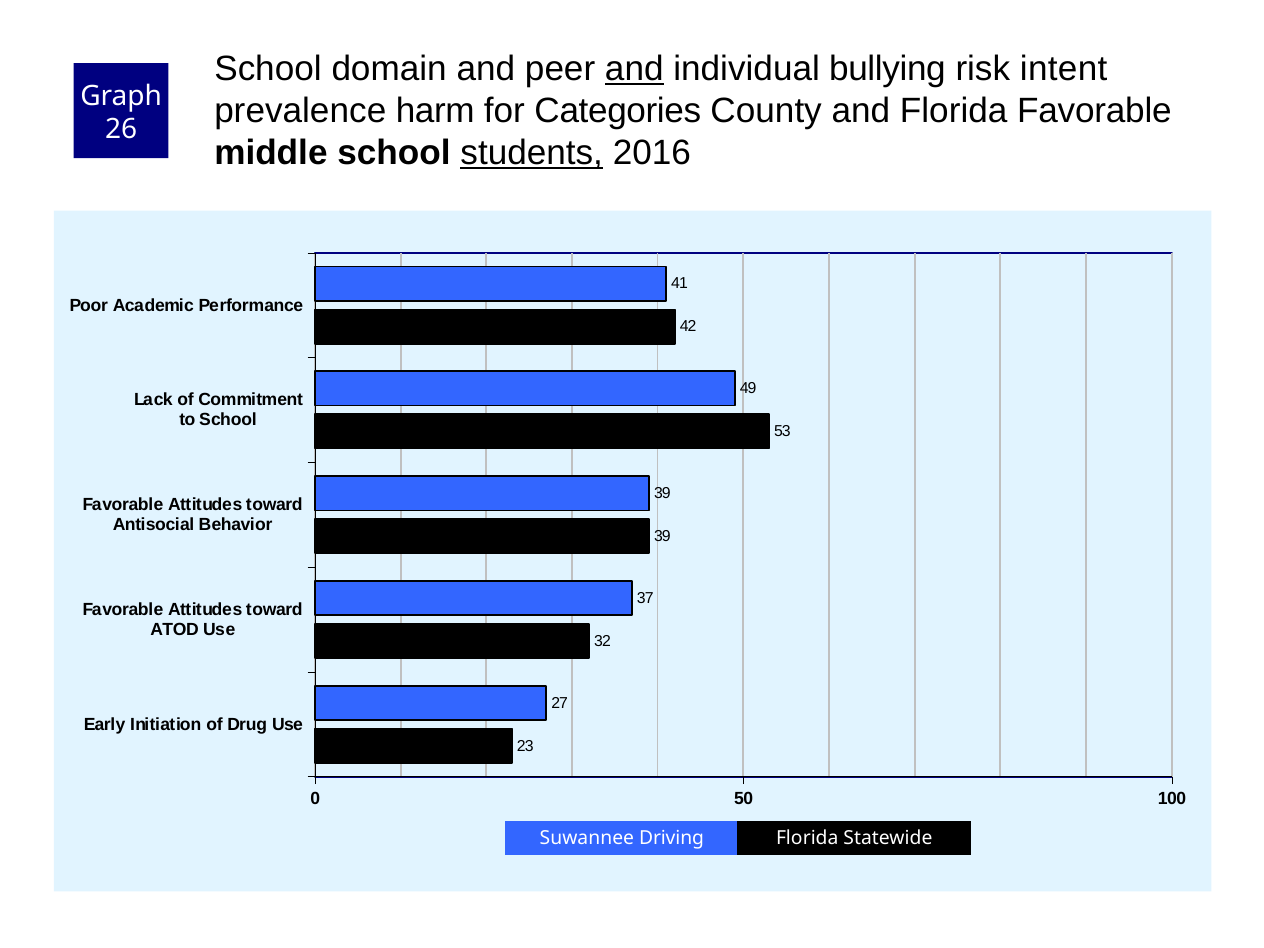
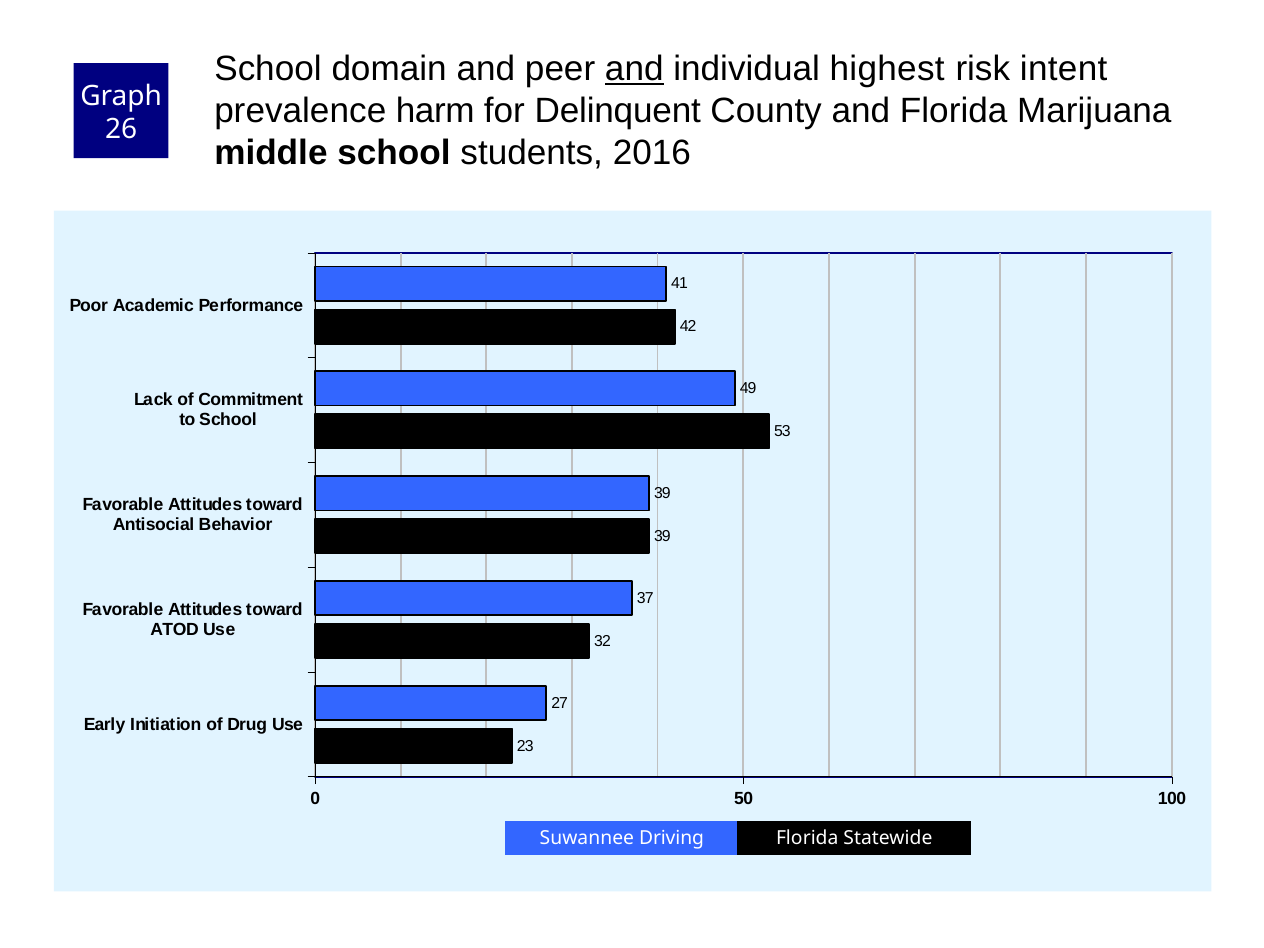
bullying: bullying -> highest
Categories: Categories -> Delinquent
Florida Favorable: Favorable -> Marijuana
students underline: present -> none
